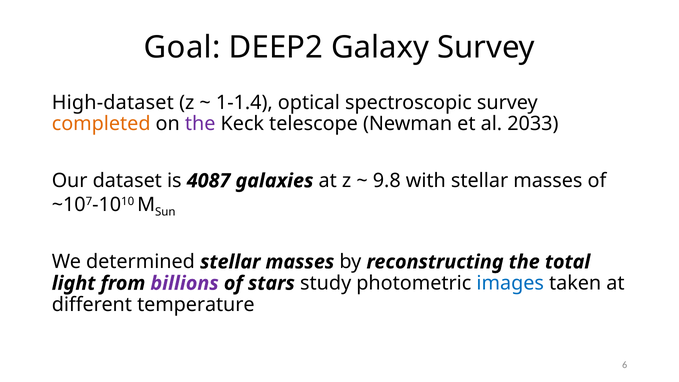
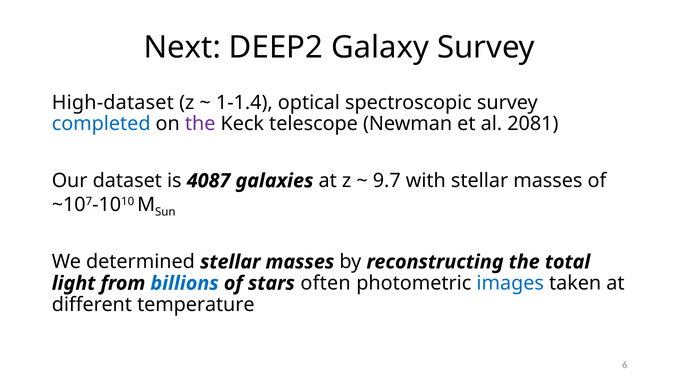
Goal: Goal -> Next
completed colour: orange -> blue
2033: 2033 -> 2081
9.8: 9.8 -> 9.7
billions colour: purple -> blue
study: study -> often
